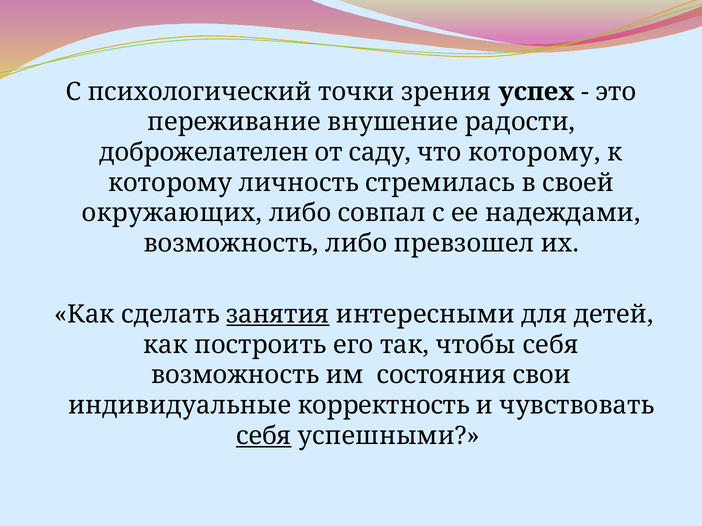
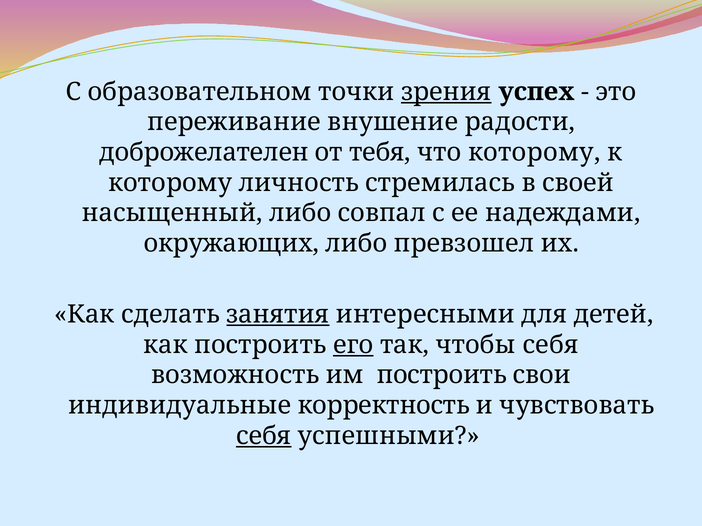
психологический: психологический -> образовательном
зрения underline: none -> present
саду: саду -> тебя
окружающих: окружающих -> насыщенный
возможность at (231, 244): возможность -> окружающих
его underline: none -> present
им состояния: состояния -> построить
